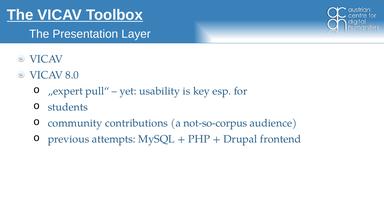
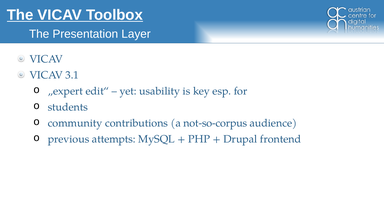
8.0: 8.0 -> 3.1
pull“: pull“ -> edit“
